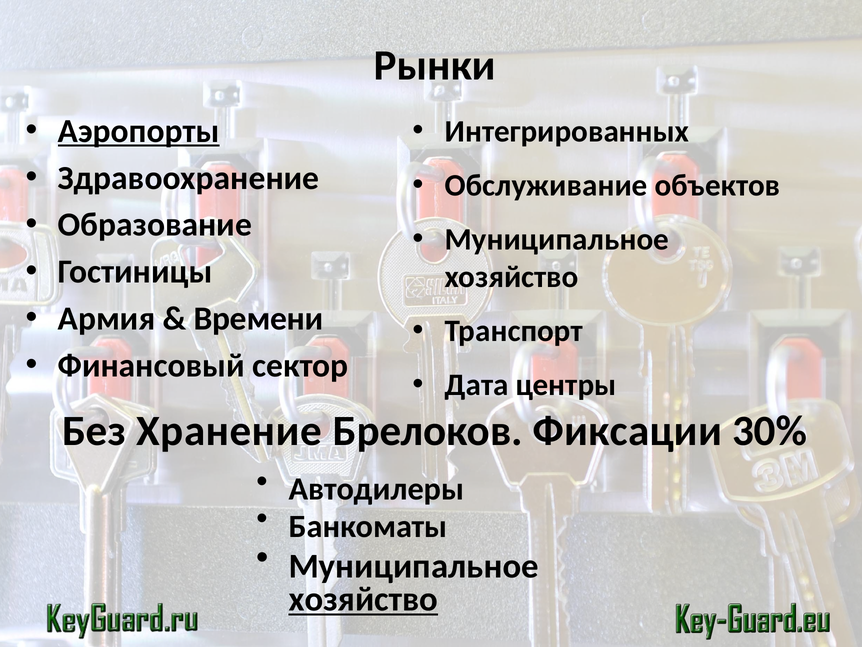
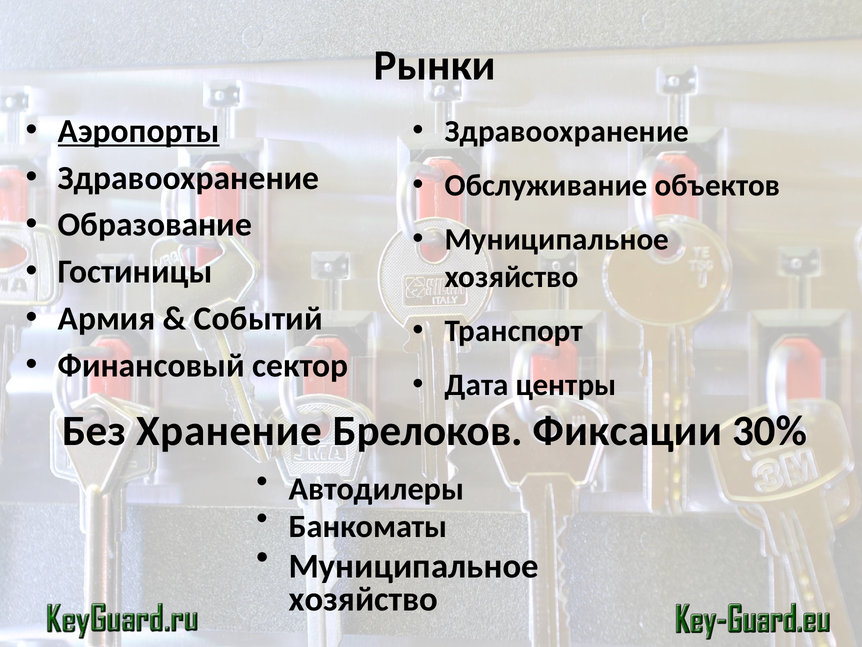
Интегрированных at (567, 131): Интегрированных -> Здравоохранение
Времени: Времени -> Событий
хозяйство at (363, 599) underline: present -> none
